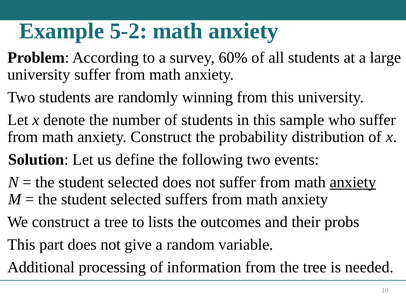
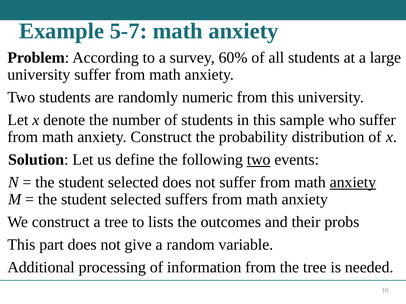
5-2: 5-2 -> 5-7
winning: winning -> numeric
two at (259, 160) underline: none -> present
